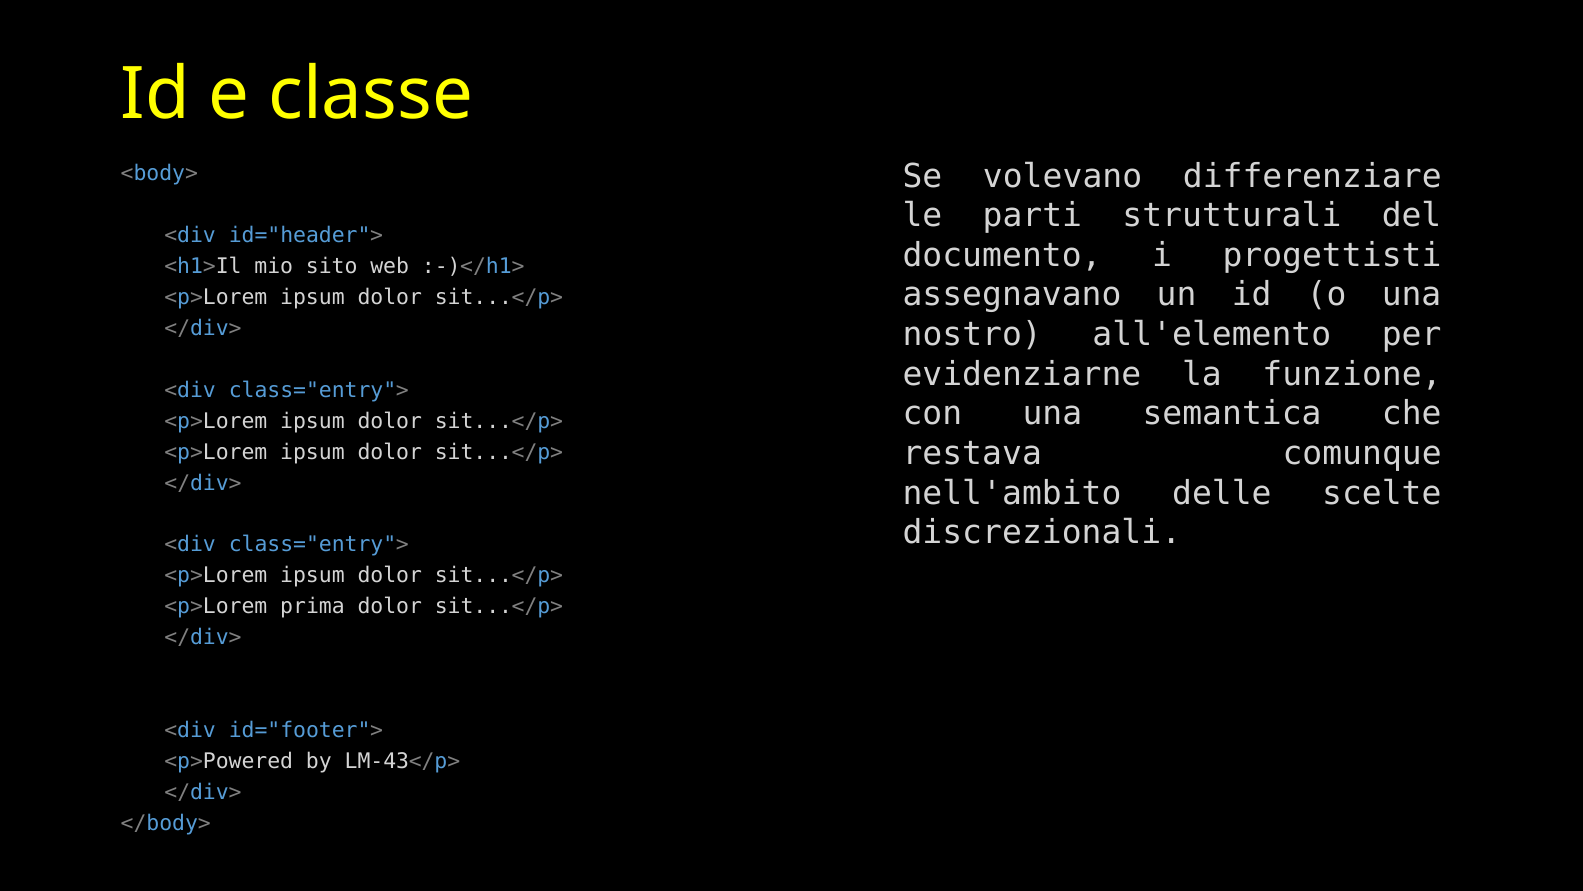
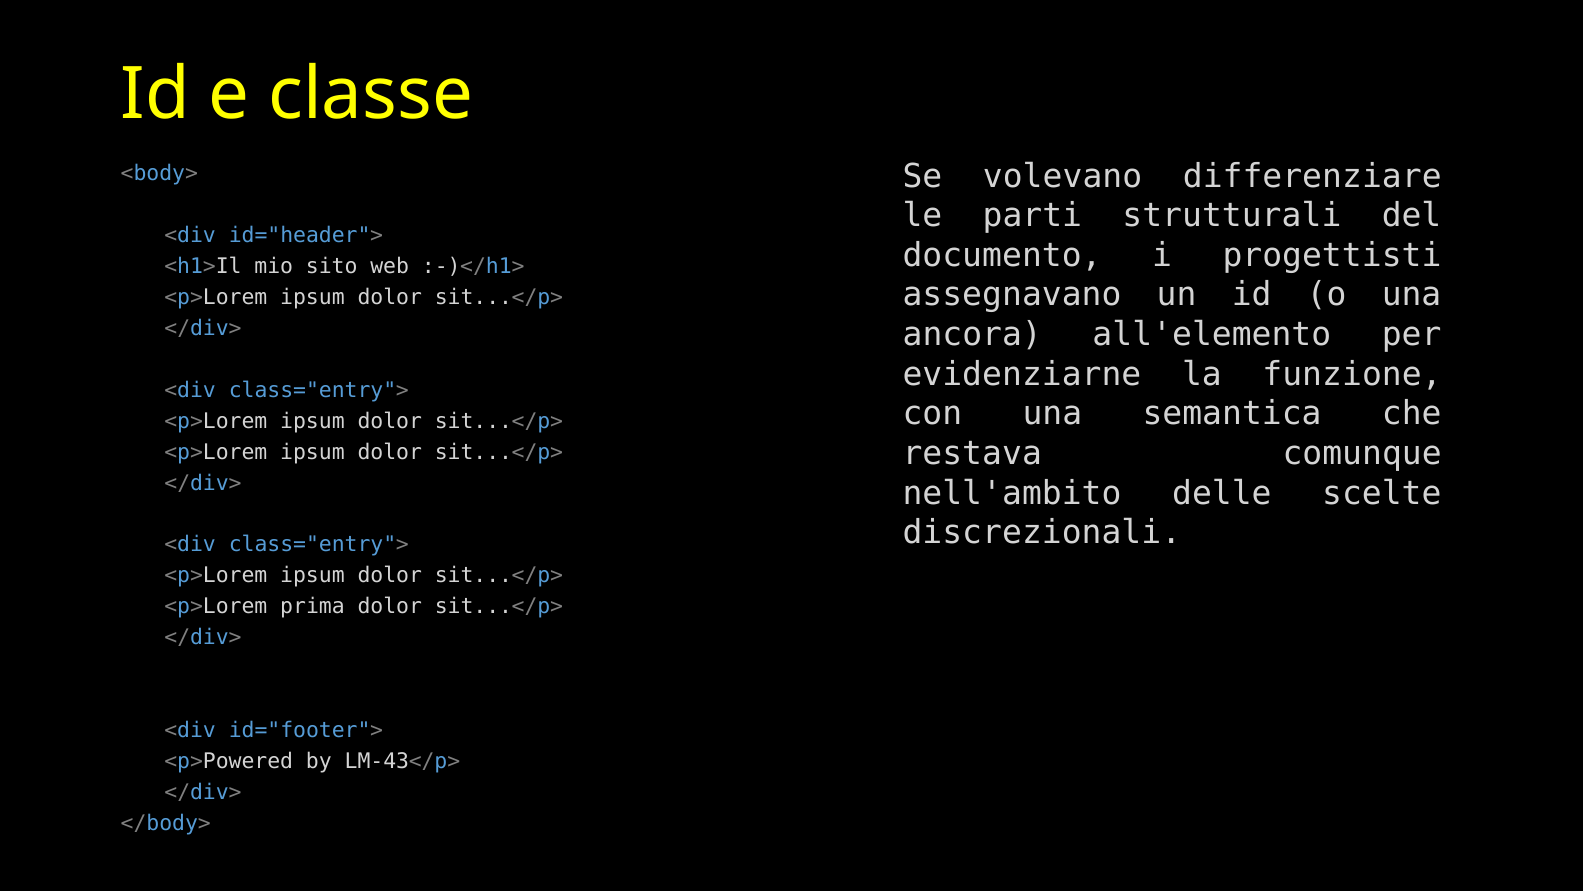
nostro: nostro -> ancora
